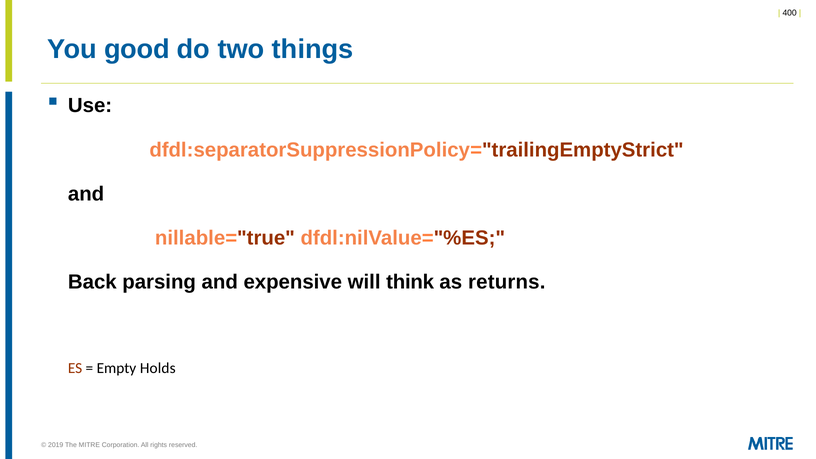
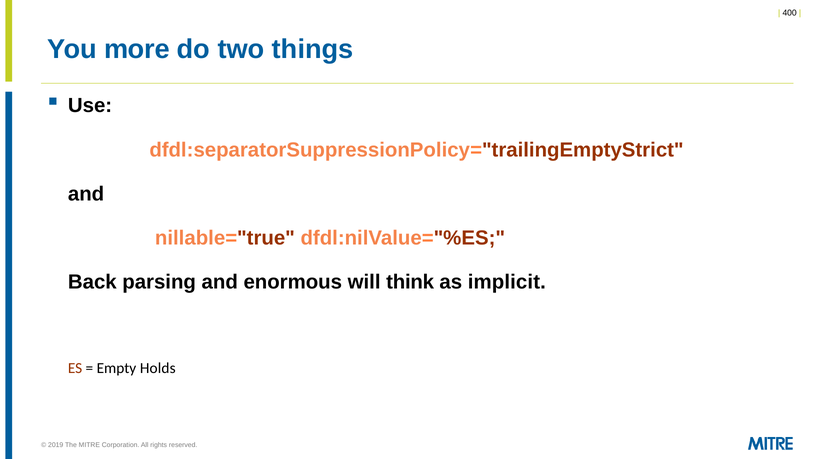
good: good -> more
expensive: expensive -> enormous
returns: returns -> implicit
